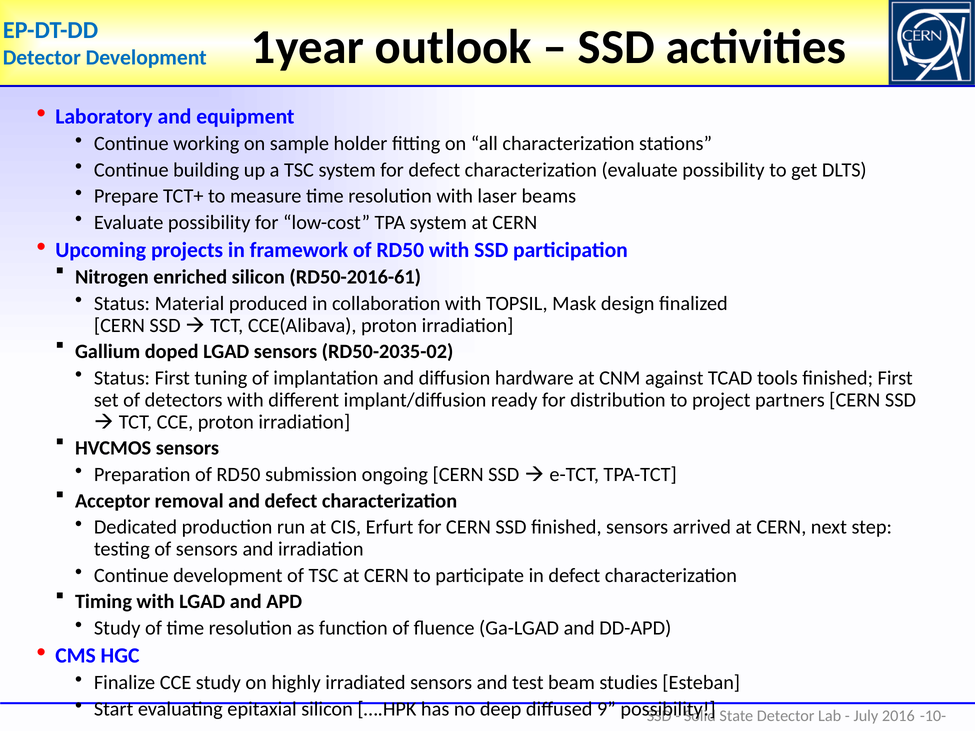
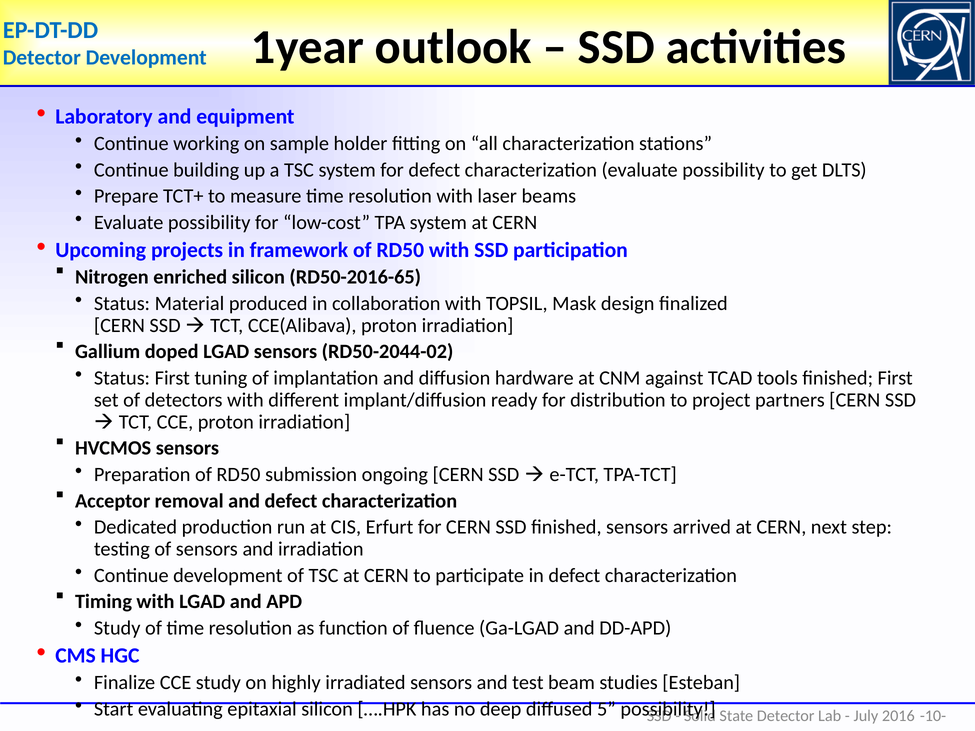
RD50-2016-61: RD50-2016-61 -> RD50-2016-65
RD50-2035-02: RD50-2035-02 -> RD50-2044-02
9: 9 -> 5
